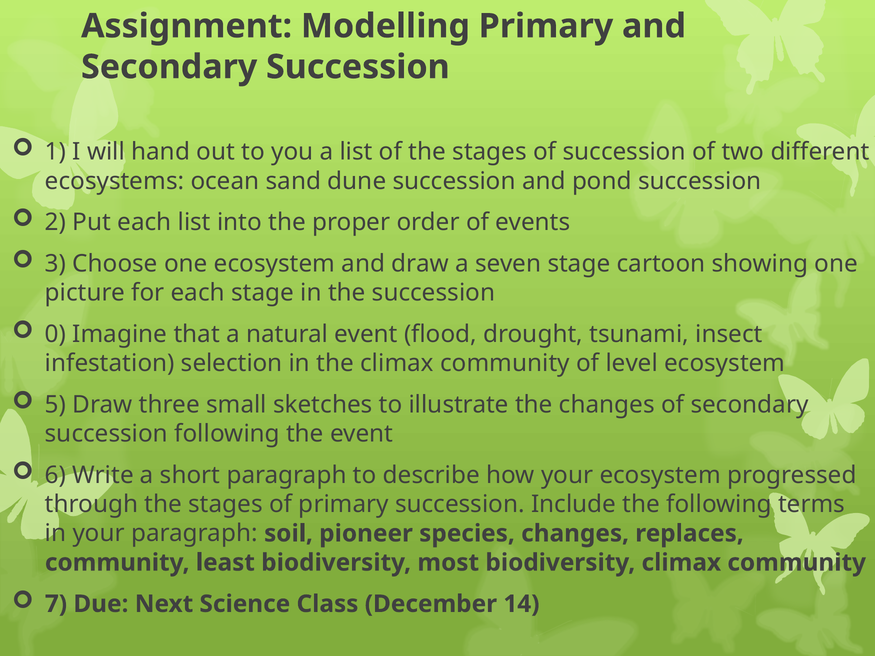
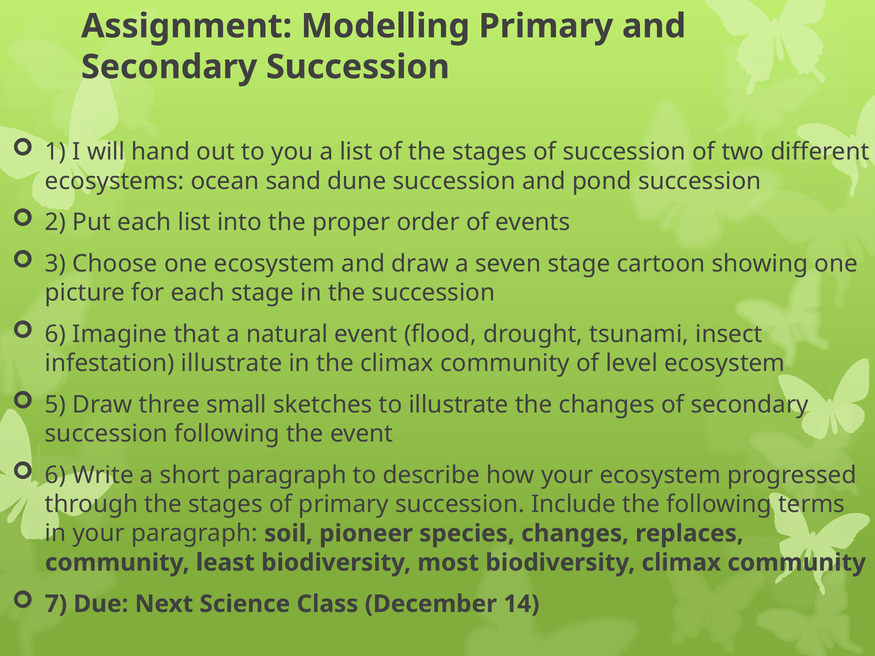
0 at (56, 334): 0 -> 6
infestation selection: selection -> illustrate
